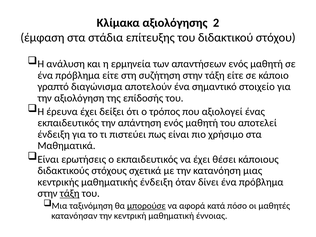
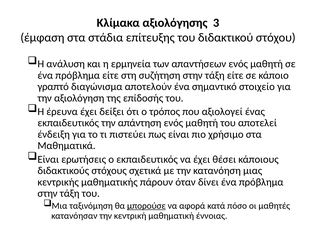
2: 2 -> 3
μαθηματικής ένδειξη: ένδειξη -> πάρουν
τάξη at (70, 193) underline: present -> none
